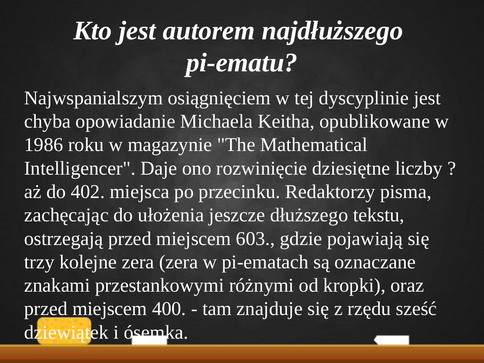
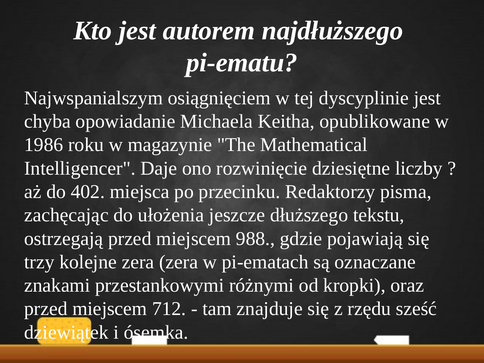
603: 603 -> 988
400: 400 -> 712
